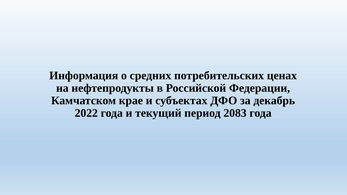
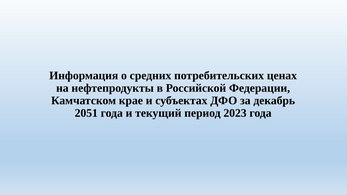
2022: 2022 -> 2051
2083: 2083 -> 2023
